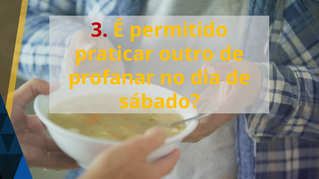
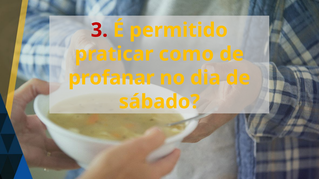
outro: outro -> como
